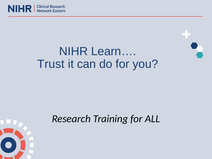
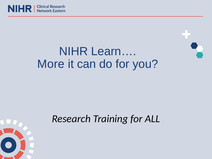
Trust: Trust -> More
